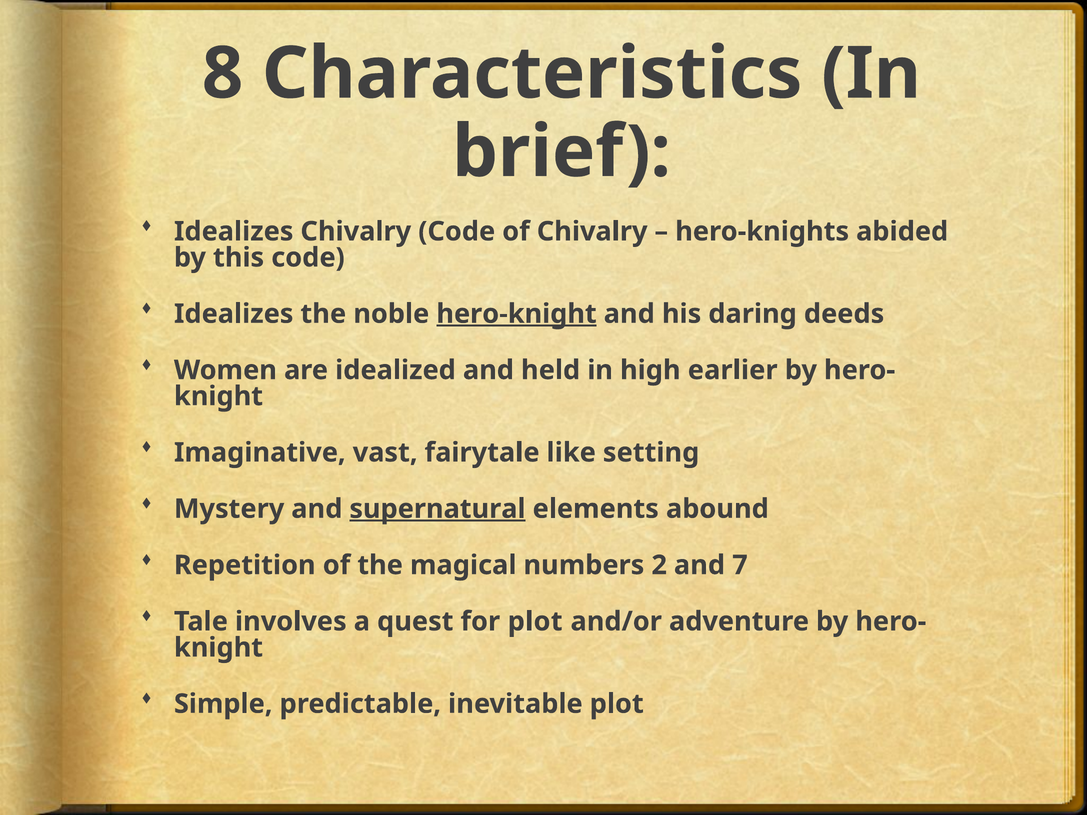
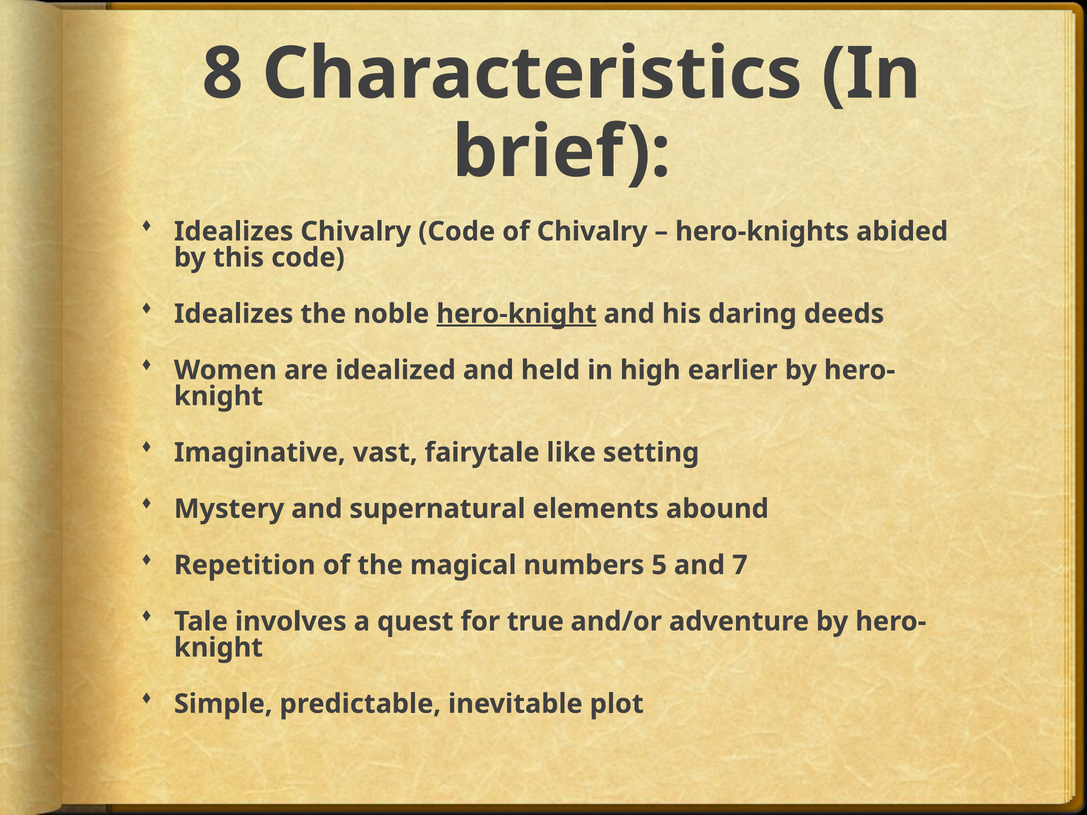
supernatural underline: present -> none
2: 2 -> 5
for plot: plot -> true
